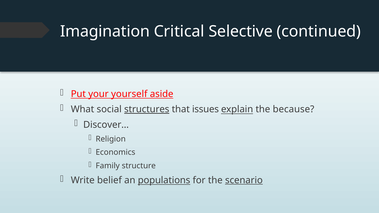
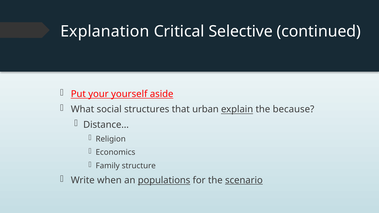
Imagination: Imagination -> Explanation
structures underline: present -> none
issues: issues -> urban
Discover…: Discover… -> Distance…
belief: belief -> when
